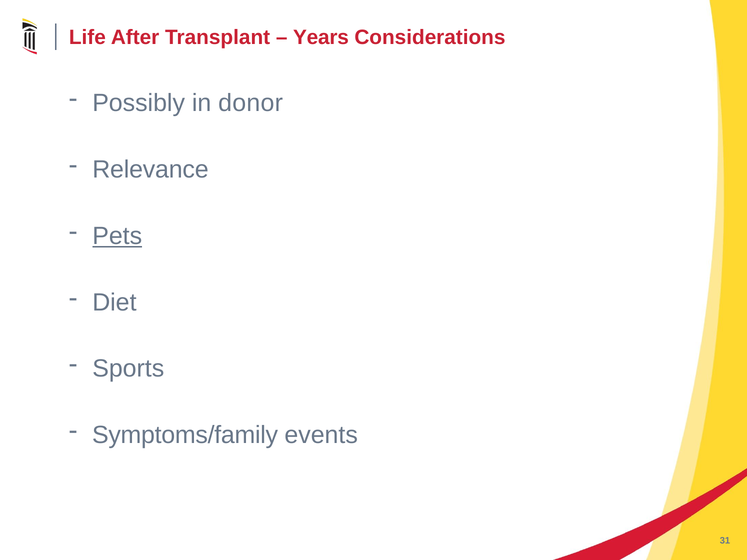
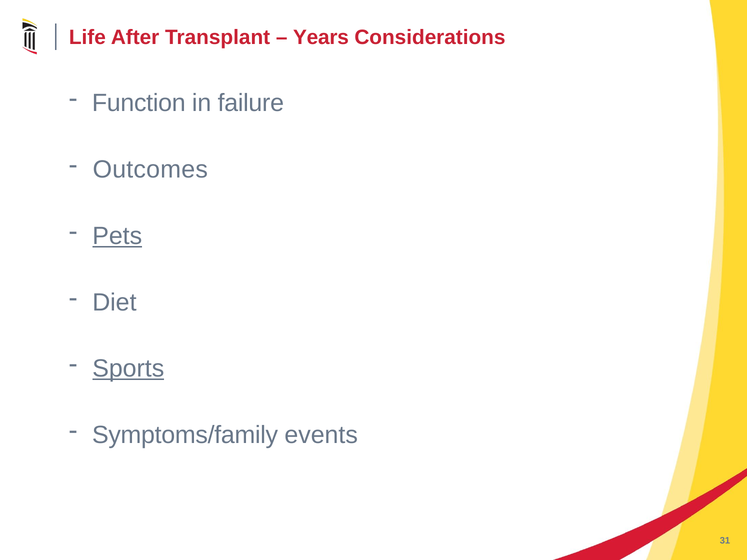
Possibly: Possibly -> Function
donor: donor -> failure
Relevance: Relevance -> Outcomes
Sports underline: none -> present
